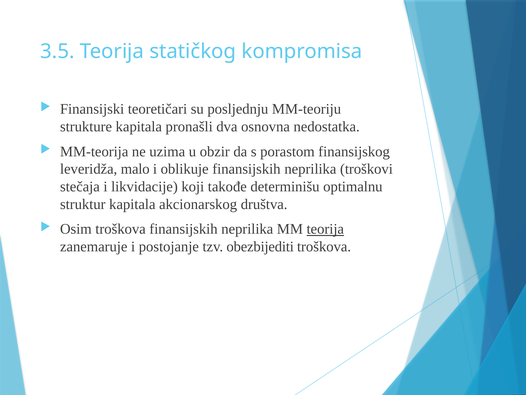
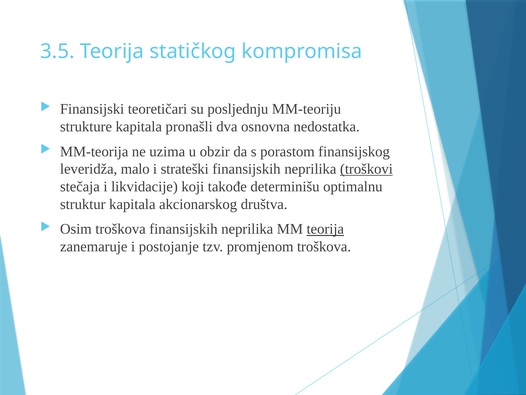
oblikuje: oblikuje -> strateški
troškovi underline: none -> present
obezbijediti: obezbijediti -> promjenom
